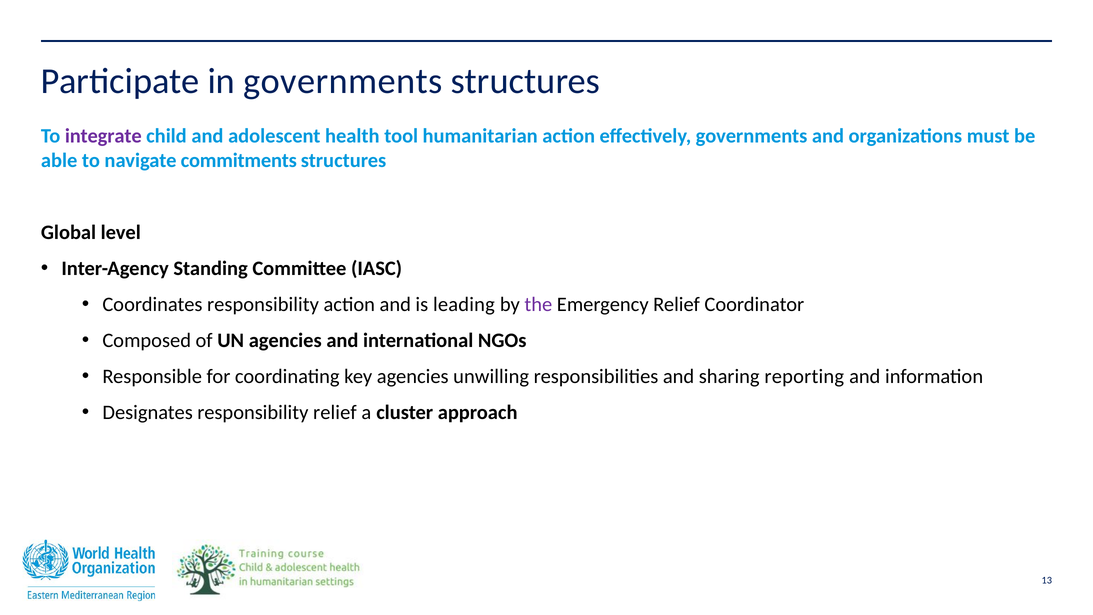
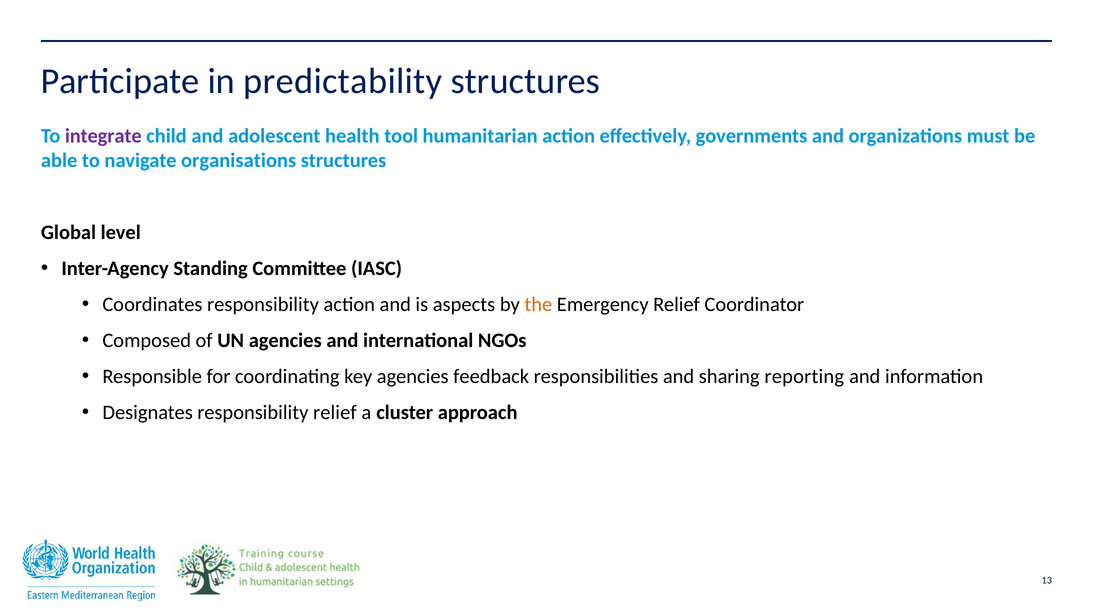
in governments: governments -> predictability
commitments: commitments -> organisations
leading: leading -> aspects
the colour: purple -> orange
unwilling: unwilling -> feedback
